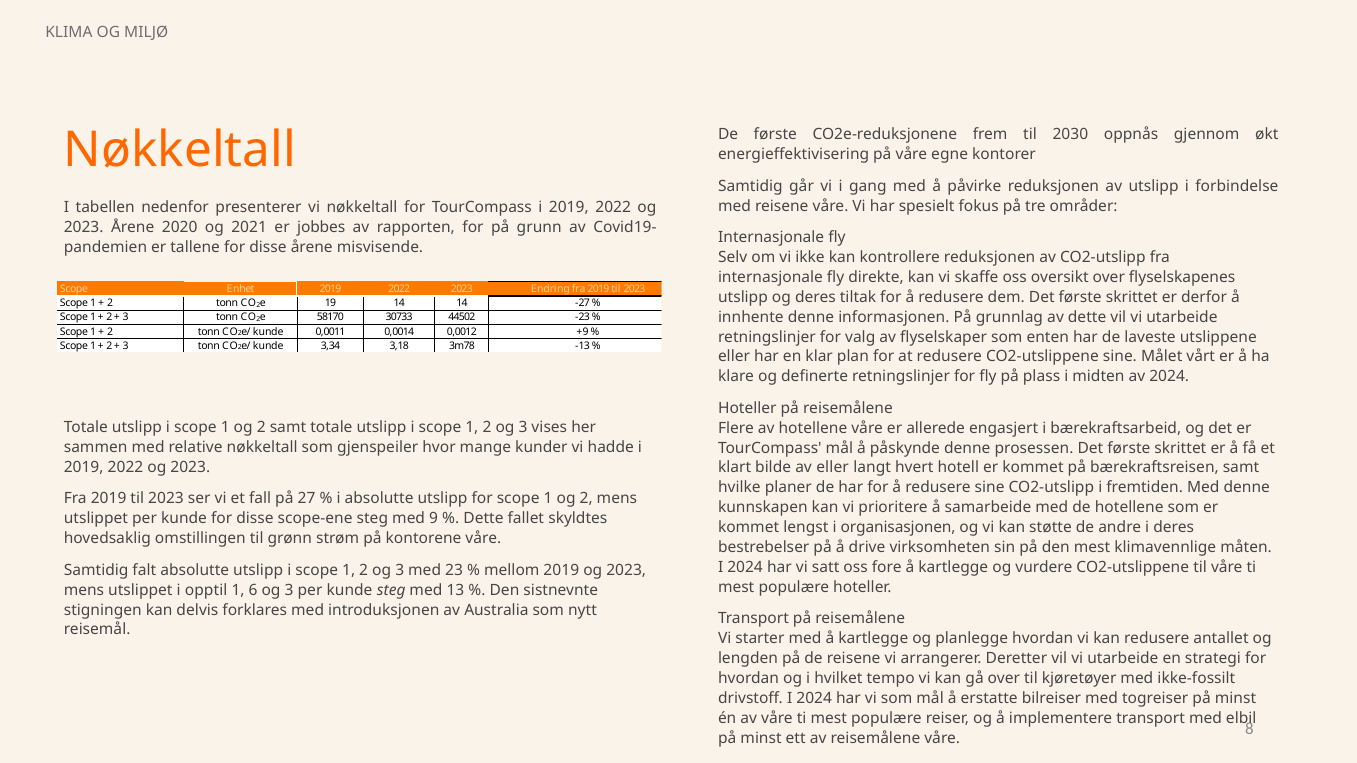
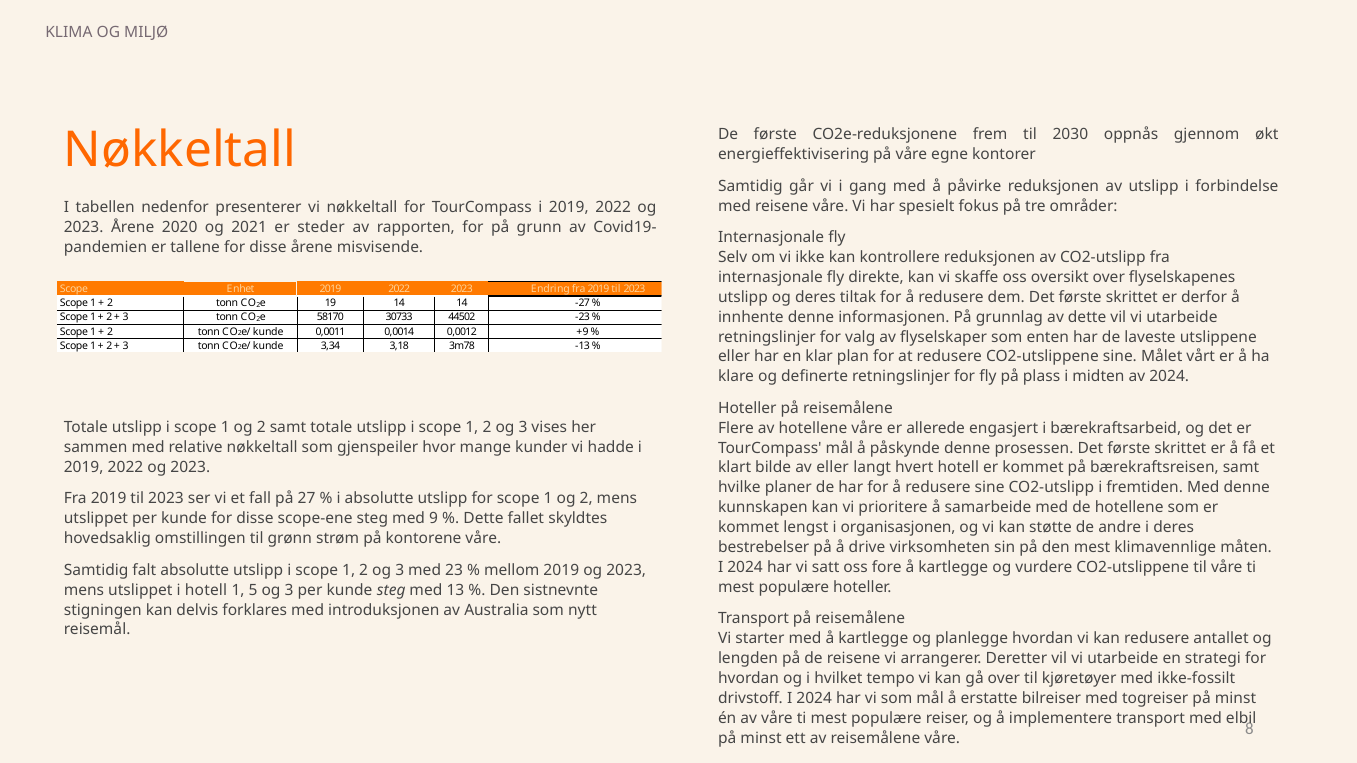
jobbes: jobbes -> steder
i opptil: opptil -> hotell
6: 6 -> 5
